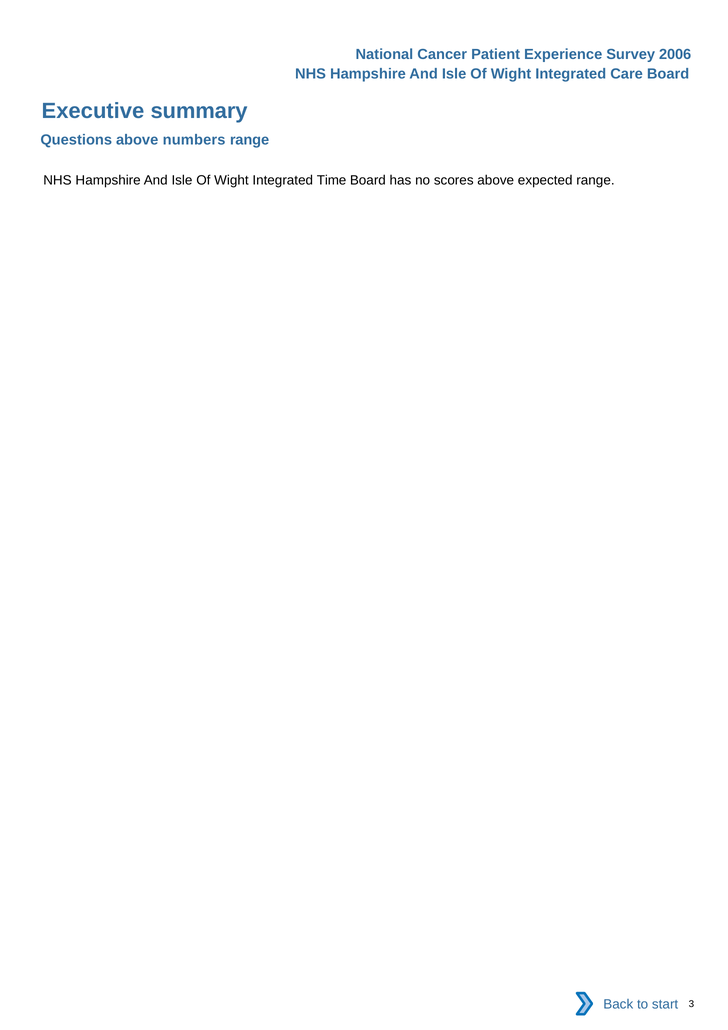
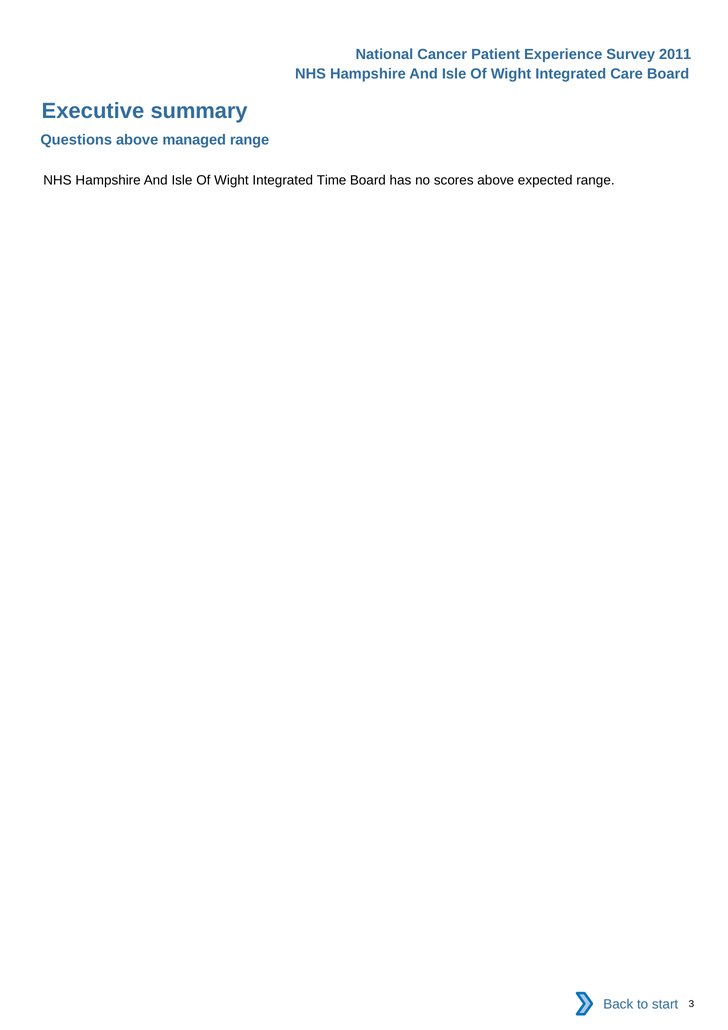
2006: 2006 -> 2011
numbers: numbers -> managed
